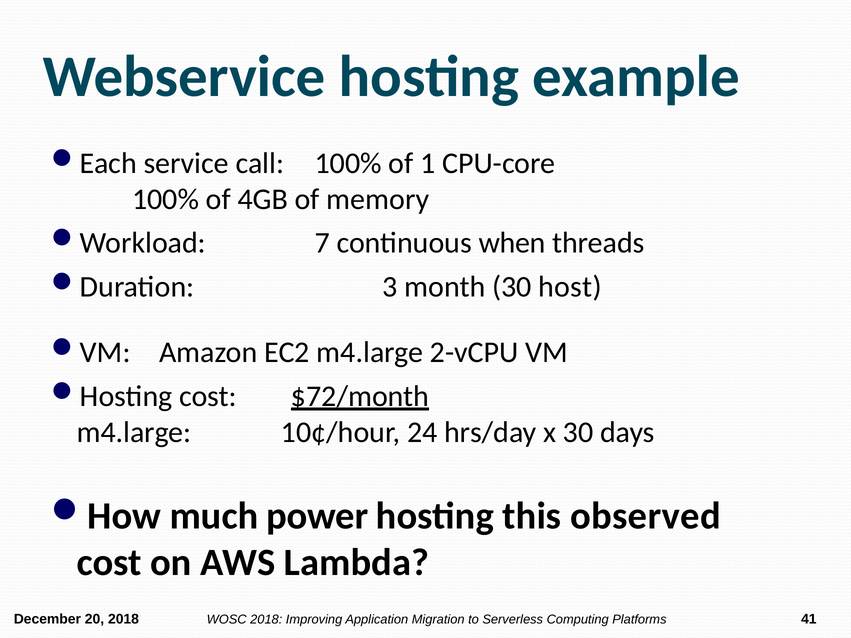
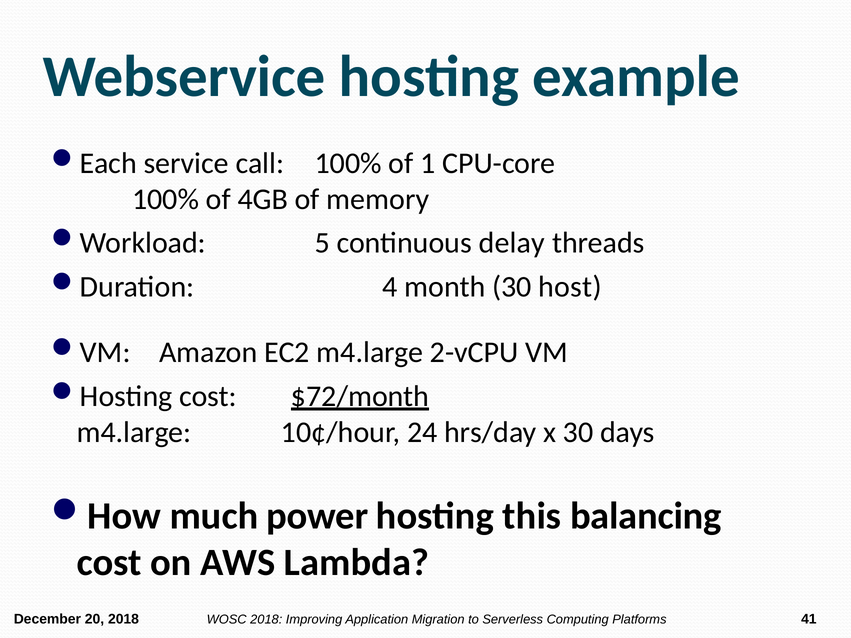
7: 7 -> 5
when: when -> delay
3: 3 -> 4
observed: observed -> balancing
